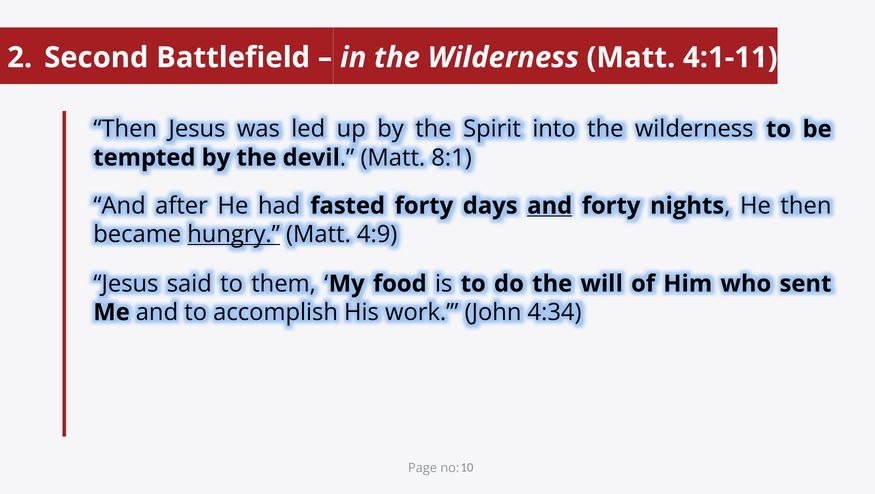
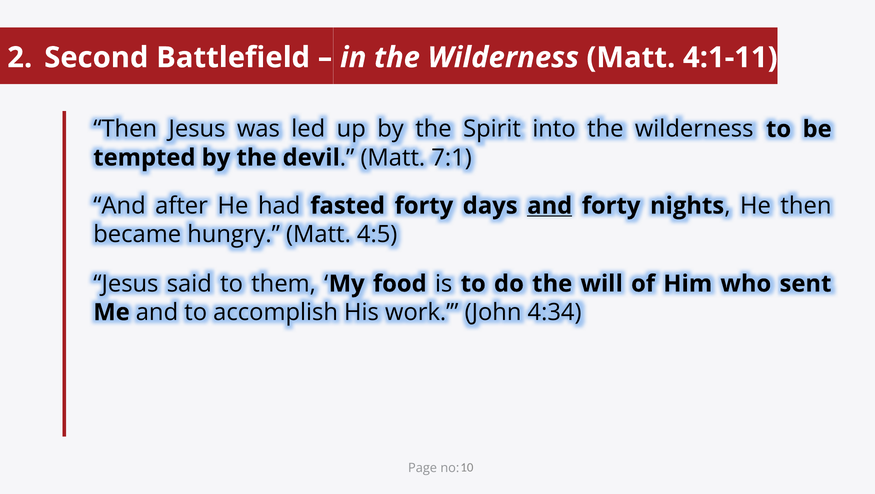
8:1: 8:1 -> 7:1
hungry underline: present -> none
4:9: 4:9 -> 4:5
